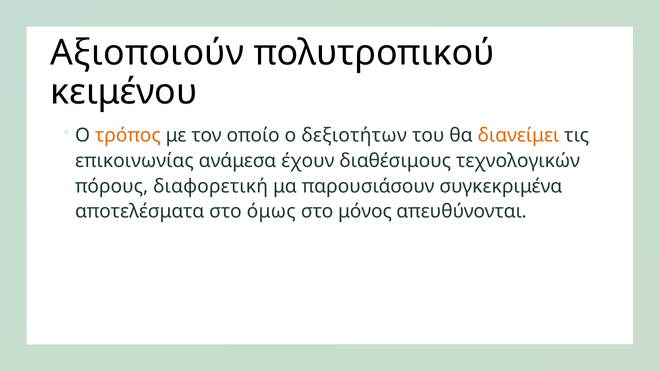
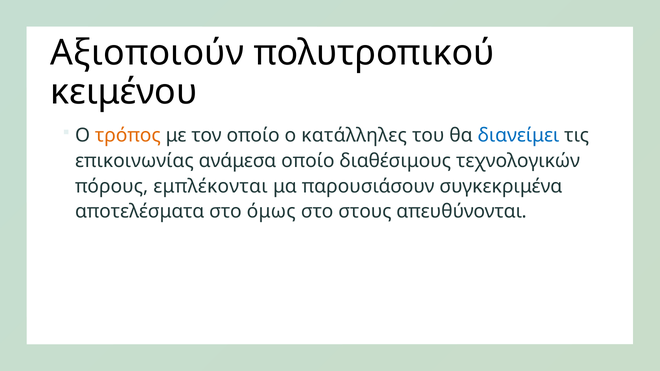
δεξιοτήτων: δεξιοτήτων -> κατάλληλες
διανείμει colour: orange -> blue
ανάμεσα έχουν: έχουν -> οποίο
διαφορετική: διαφορετική -> εμπλέκονται
μόνος: μόνος -> στους
